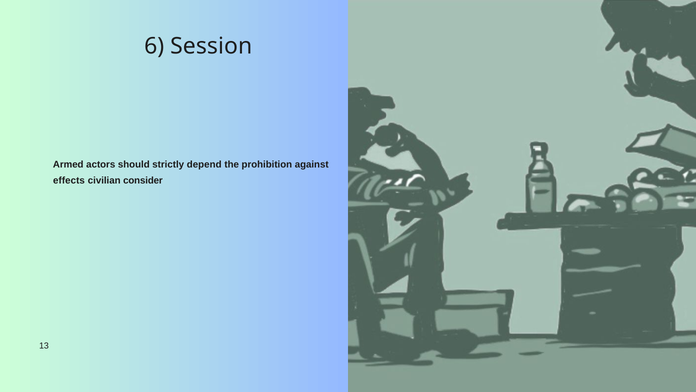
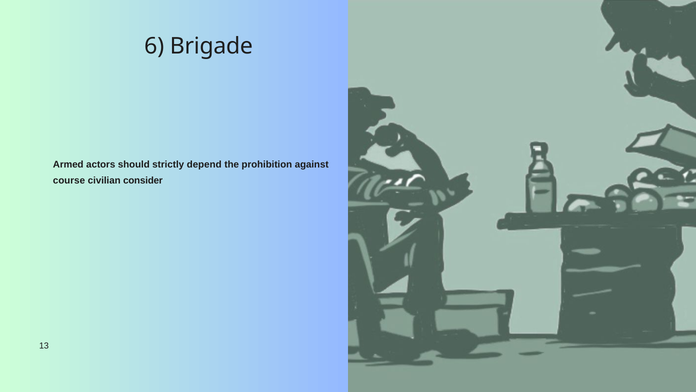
Session: Session -> Brigade
effects: effects -> course
